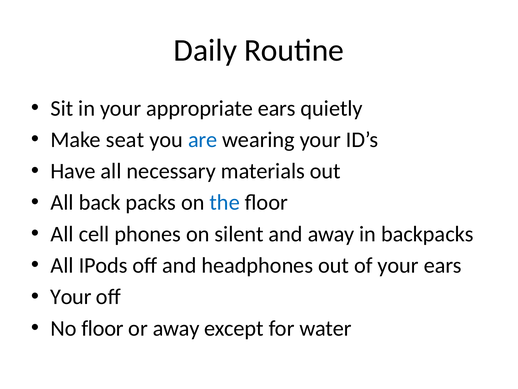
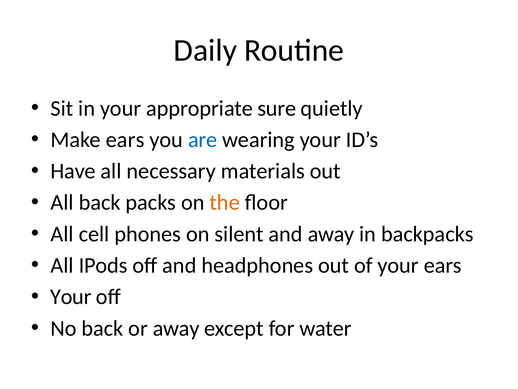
appropriate ears: ears -> sure
Make seat: seat -> ears
the colour: blue -> orange
No floor: floor -> back
